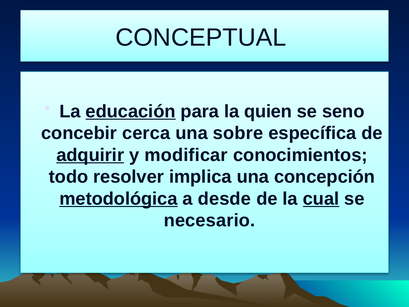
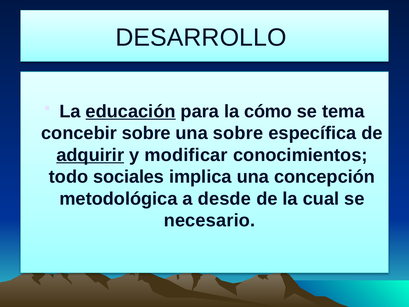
CONCEPTUAL: CONCEPTUAL -> DESARROLLO
quien: quien -> cómo
seno: seno -> tema
concebir cerca: cerca -> sobre
resolver: resolver -> sociales
metodológica underline: present -> none
cual underline: present -> none
